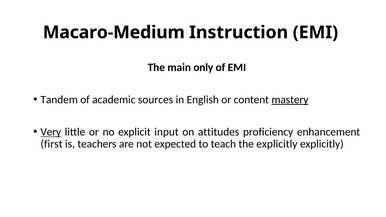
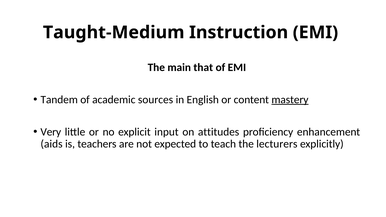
Macaro-Medium: Macaro-Medium -> Taught-Medium
only: only -> that
Very underline: present -> none
first: first -> aids
the explicitly: explicitly -> lecturers
